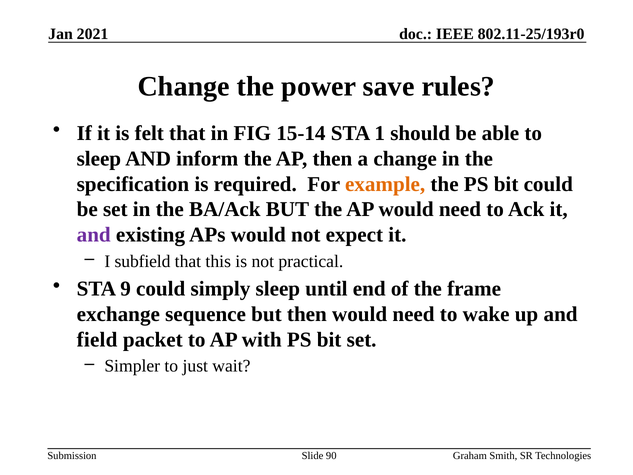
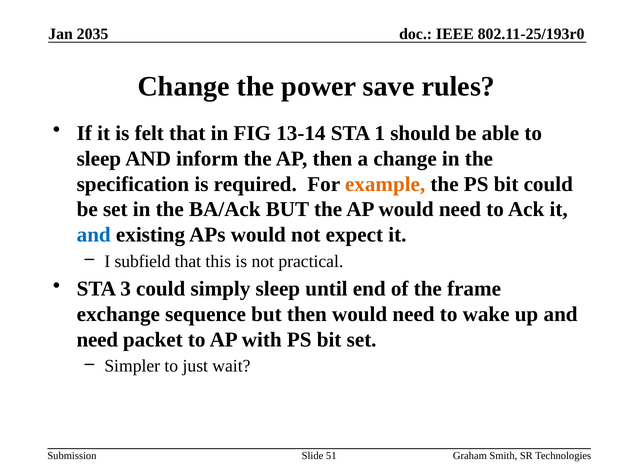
2021: 2021 -> 2035
15-14: 15-14 -> 13-14
and at (94, 235) colour: purple -> blue
9: 9 -> 3
field at (97, 339): field -> need
90: 90 -> 51
